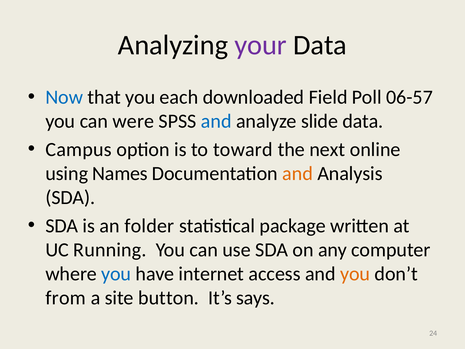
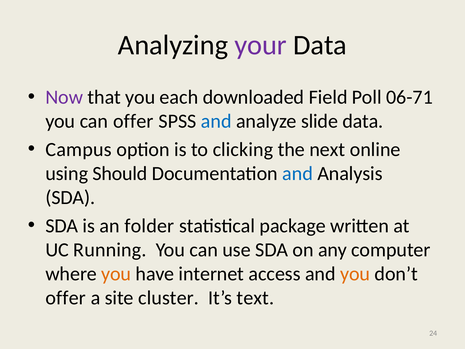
Now colour: blue -> purple
06-57: 06-57 -> 06-71
can were: were -> offer
toward: toward -> clicking
Names: Names -> Should
and at (298, 173) colour: orange -> blue
you at (116, 274) colour: blue -> orange
from at (66, 298): from -> offer
button: button -> cluster
says: says -> text
